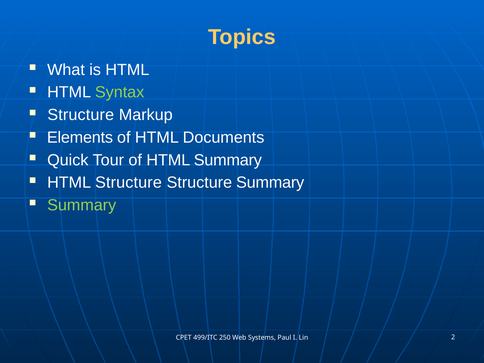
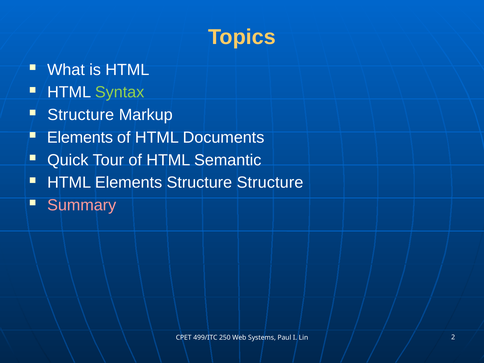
HTML Summary: Summary -> Semantic
HTML Structure: Structure -> Elements
Structure Summary: Summary -> Structure
Summary at (82, 205) colour: light green -> pink
